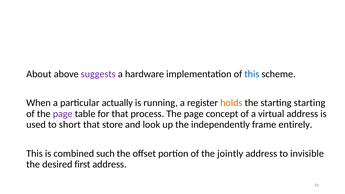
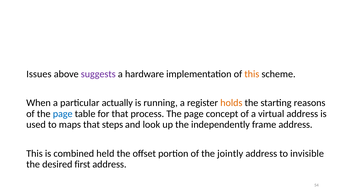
About: About -> Issues
this at (252, 74) colour: blue -> orange
starting starting: starting -> reasons
page at (63, 114) colour: purple -> blue
short: short -> maps
store: store -> steps
frame entirely: entirely -> address
such: such -> held
